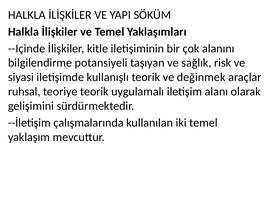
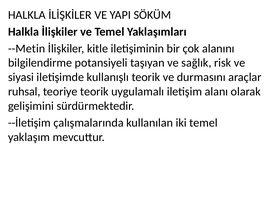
--Içinde: --Içinde -> --Metin
değinmek: değinmek -> durmasını
